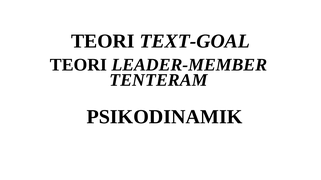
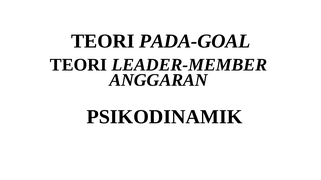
TEXT-GOAL: TEXT-GOAL -> PADA-GOAL
TENTERAM: TENTERAM -> ANGGARAN
